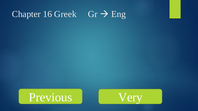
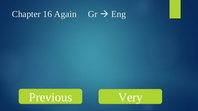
Greek: Greek -> Again
